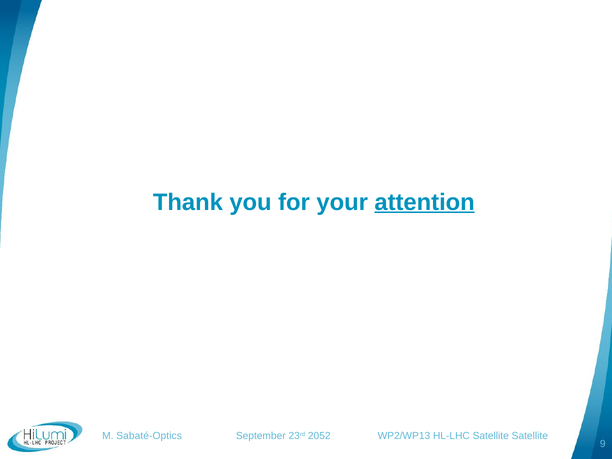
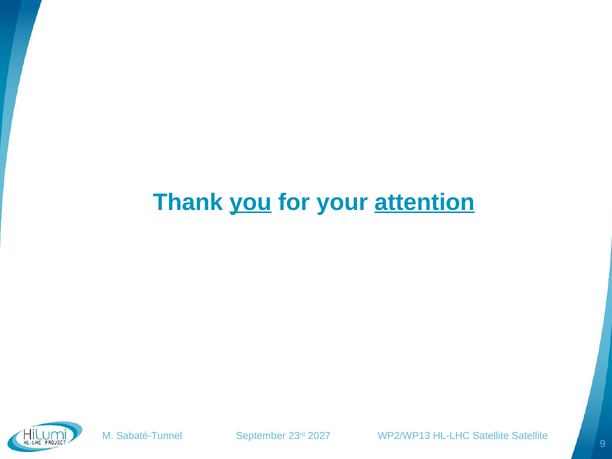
you underline: none -> present
Sabaté-Optics: Sabaté-Optics -> Sabaté-Tunnel
2052: 2052 -> 2027
